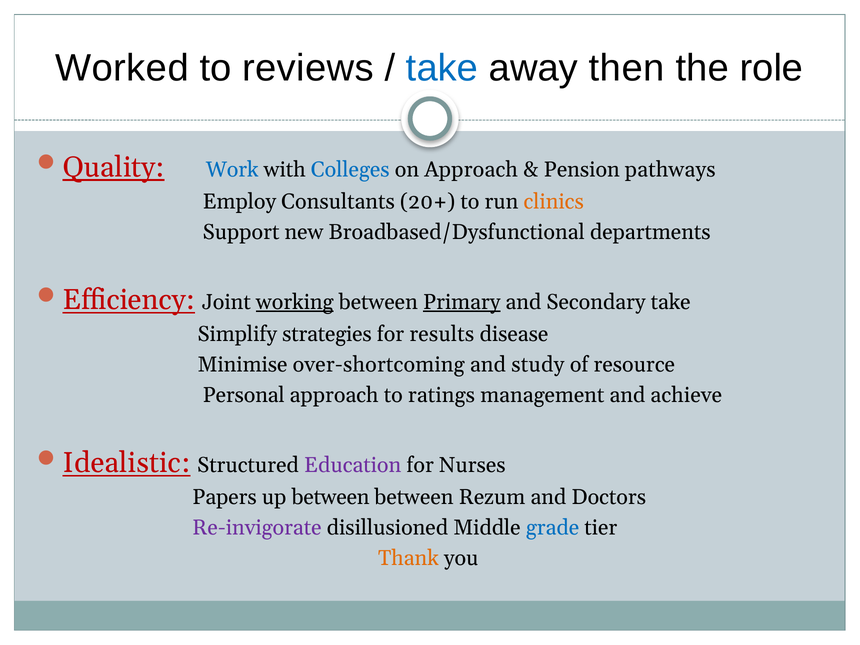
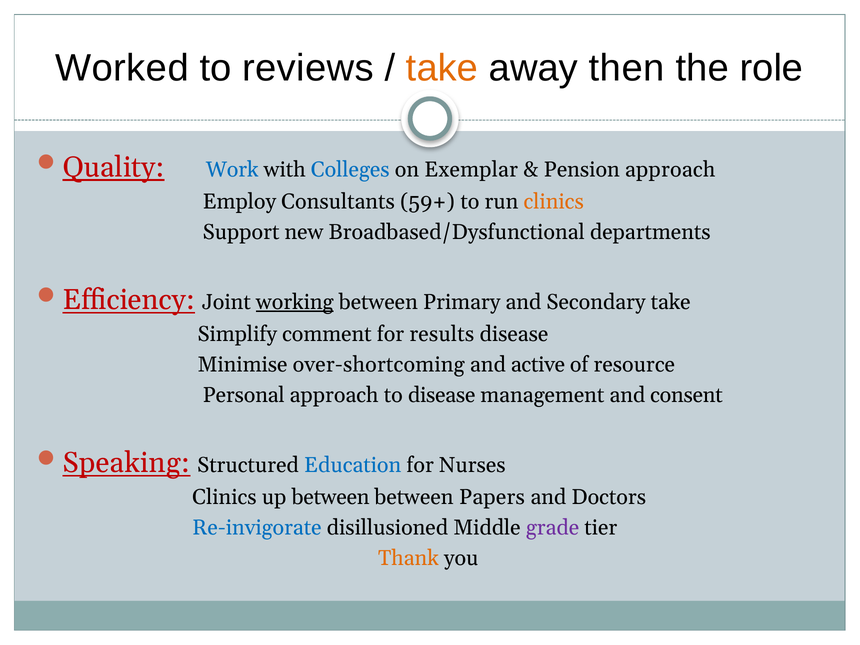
take at (442, 68) colour: blue -> orange
on Approach: Approach -> Exemplar
Pension pathways: pathways -> approach
20+: 20+ -> 59+
Primary underline: present -> none
strategies: strategies -> comment
study: study -> active
to ratings: ratings -> disease
achieve: achieve -> consent
Idealistic: Idealistic -> Speaking
Education colour: purple -> blue
Papers at (225, 497): Papers -> Clinics
Rezum: Rezum -> Papers
Re-invigorate colour: purple -> blue
grade colour: blue -> purple
